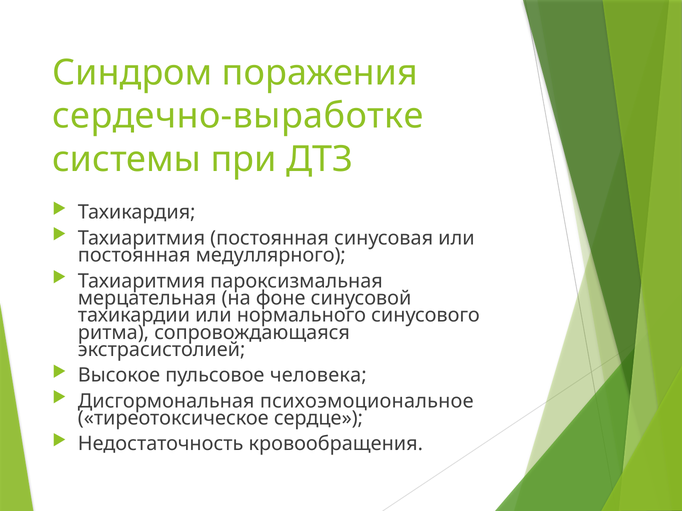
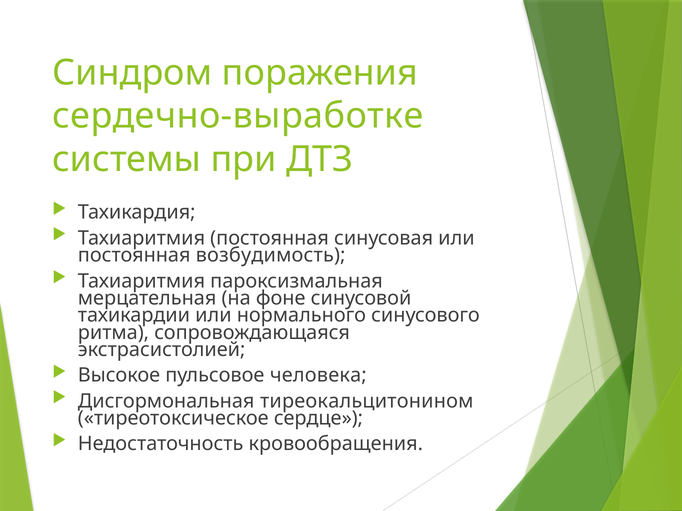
медуллярного: медуллярного -> возбудимость
психоэмоциональное: психоэмоциональное -> тиреокальцитонином
